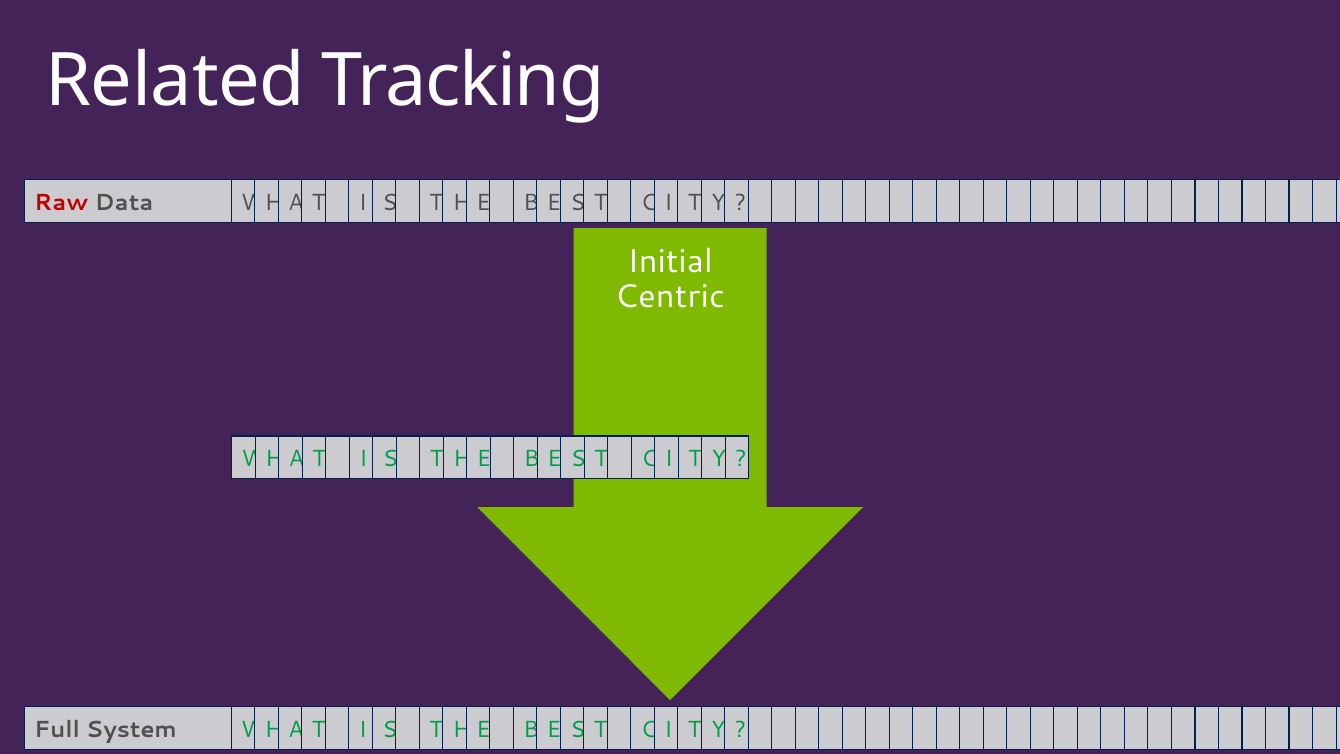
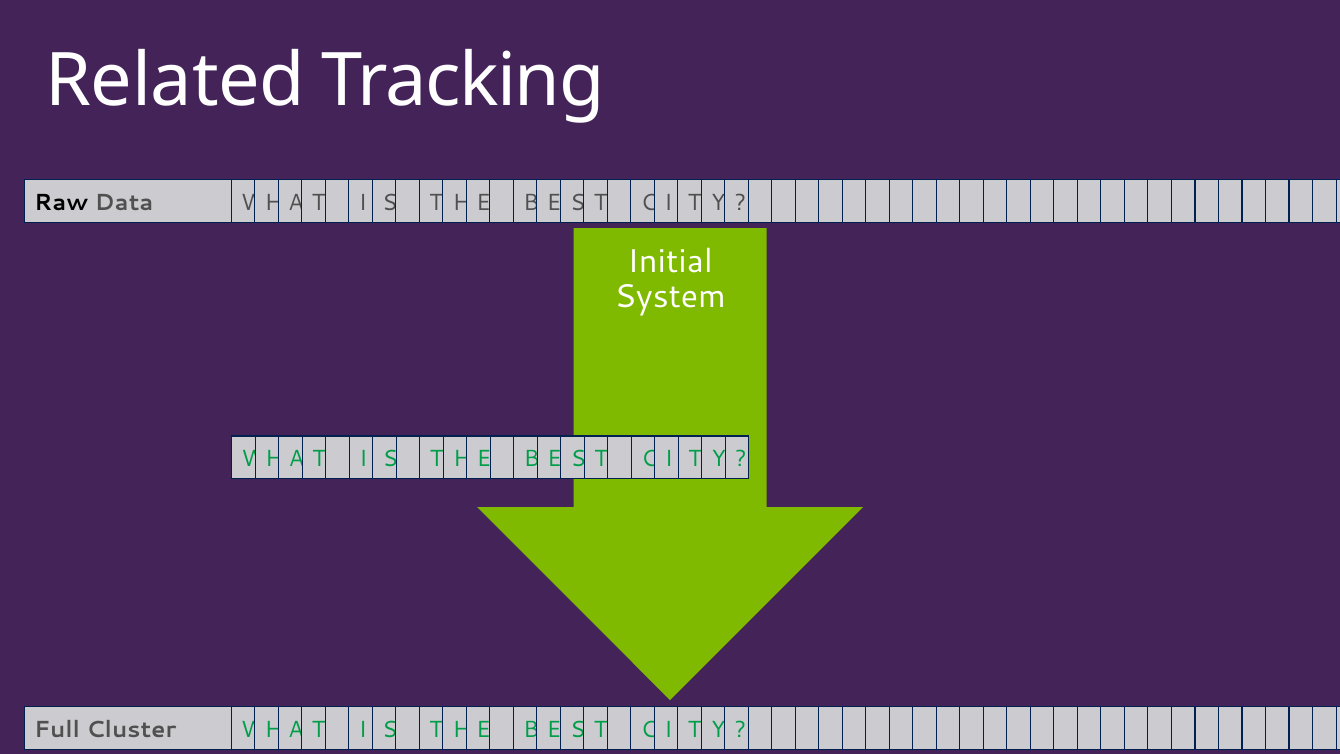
Raw colour: red -> black
Centric: Centric -> System
System: System -> Cluster
